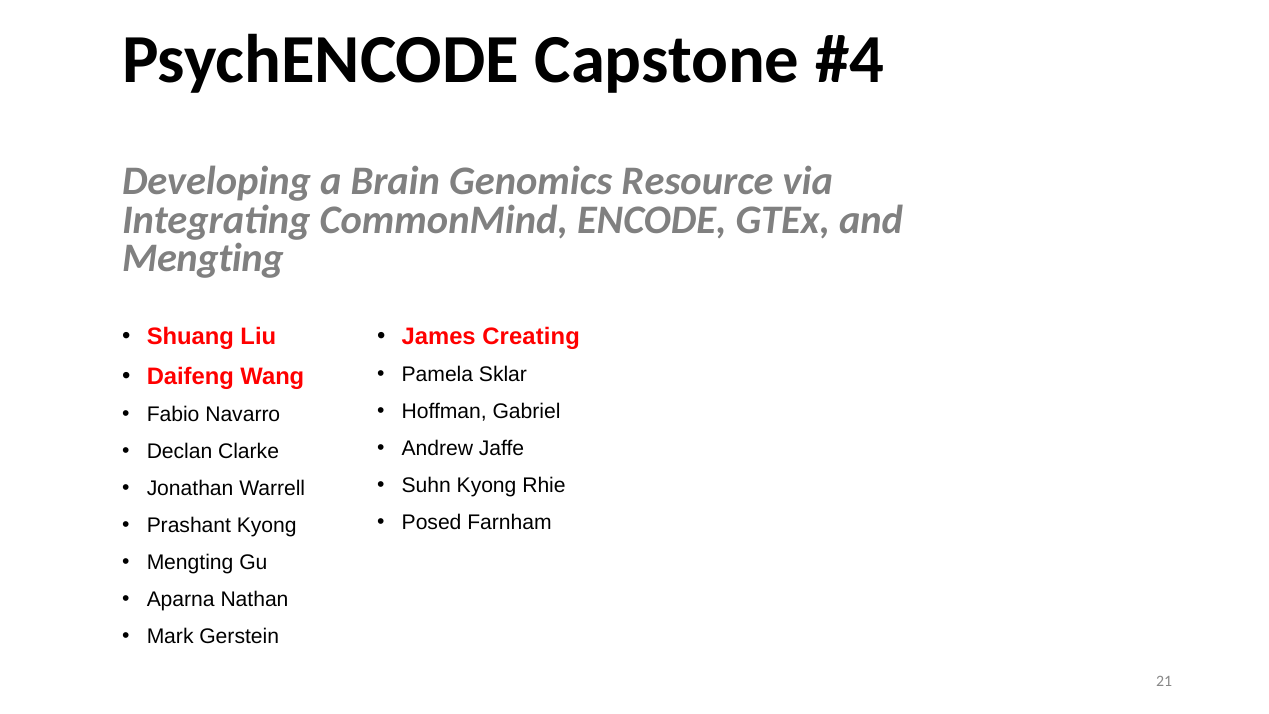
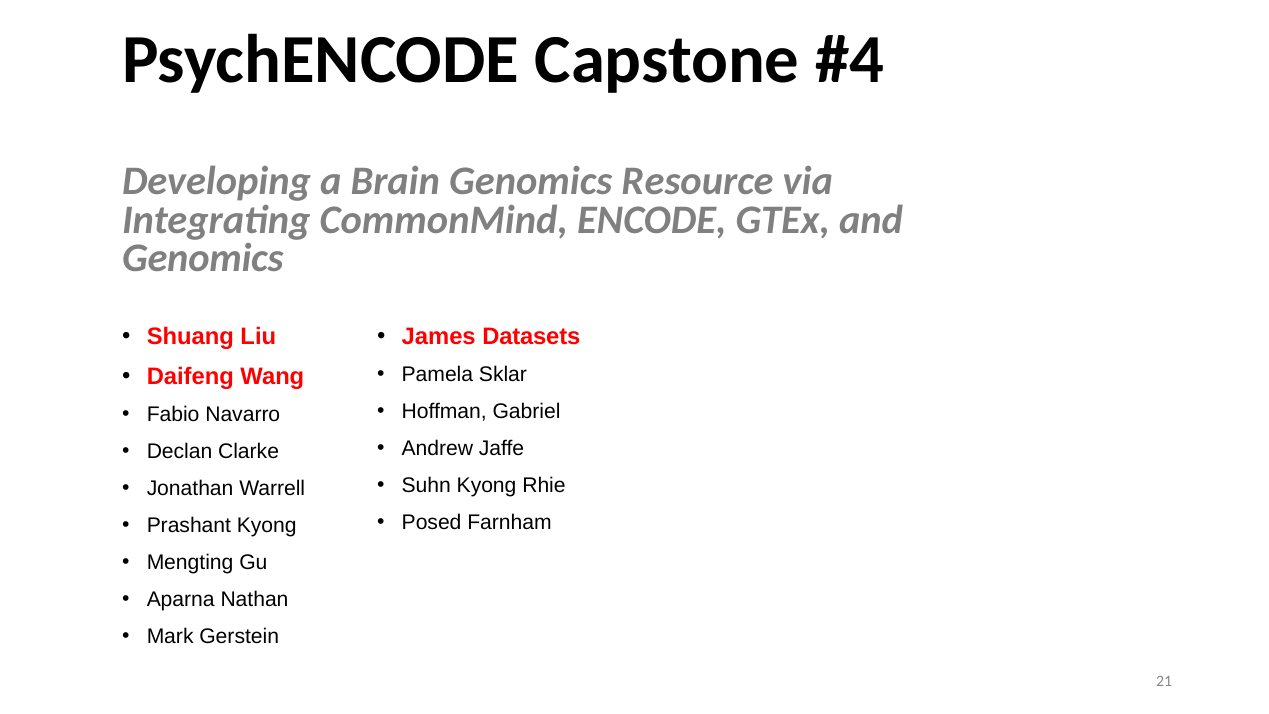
Mengting at (203, 259): Mengting -> Genomics
Creating: Creating -> Datasets
